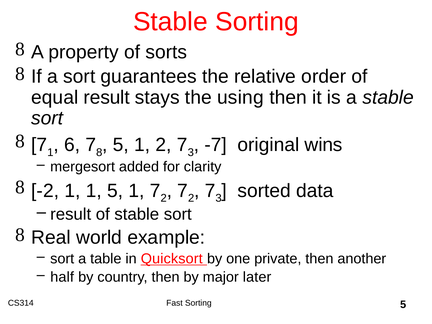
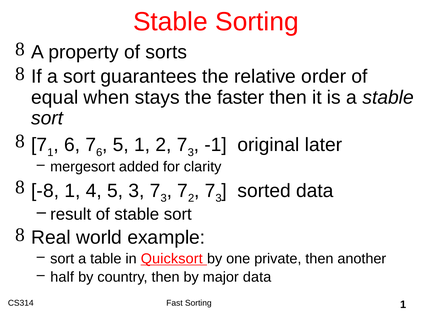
equal result: result -> when
using: using -> faster
8 at (99, 152): 8 -> 6
-7: -7 -> -1
wins: wins -> later
-2: -2 -> -8
1 1: 1 -> 4
1 at (136, 191): 1 -> 3
2 at (164, 198): 2 -> 3
major later: later -> data
Sorting 5: 5 -> 1
